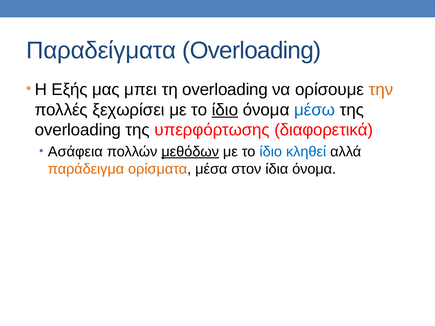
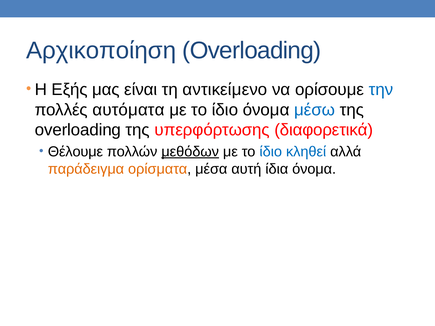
Παραδείγματα: Παραδείγματα -> Αρχικοποίηση
μπει: μπει -> είναι
τη overloading: overloading -> αντικείμενο
την colour: orange -> blue
ξεχωρίσει: ξεχωρίσει -> αυτόματα
ίδιο at (225, 110) underline: present -> none
Ασάφεια: Ασάφεια -> Θέλουμε
στον: στον -> αυτή
